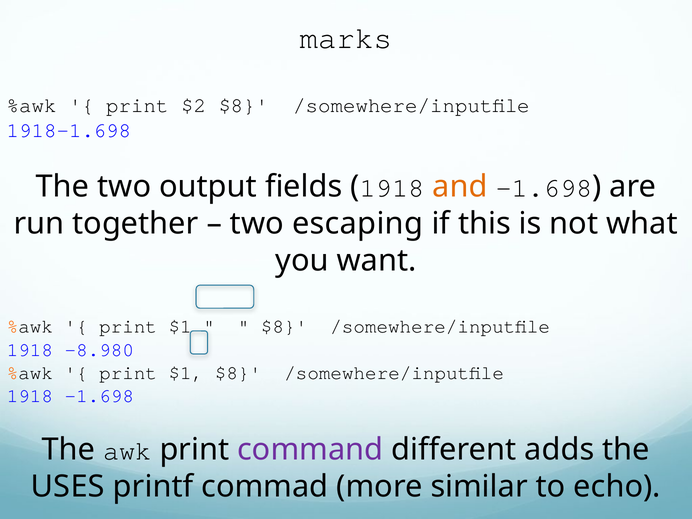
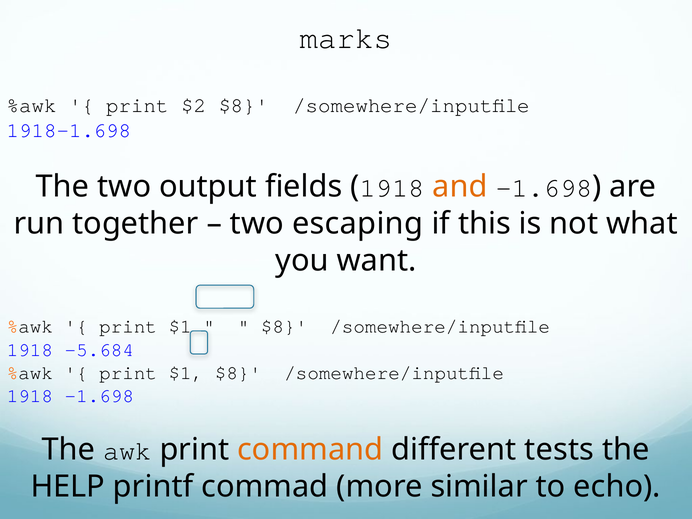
-8.980: -8.980 -> -5.684
command colour: purple -> orange
adds: adds -> tests
USES: USES -> HELP
